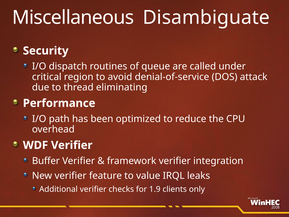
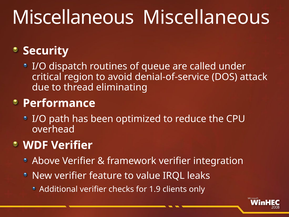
Miscellaneous Disambiguate: Disambiguate -> Miscellaneous
Buffer: Buffer -> Above
